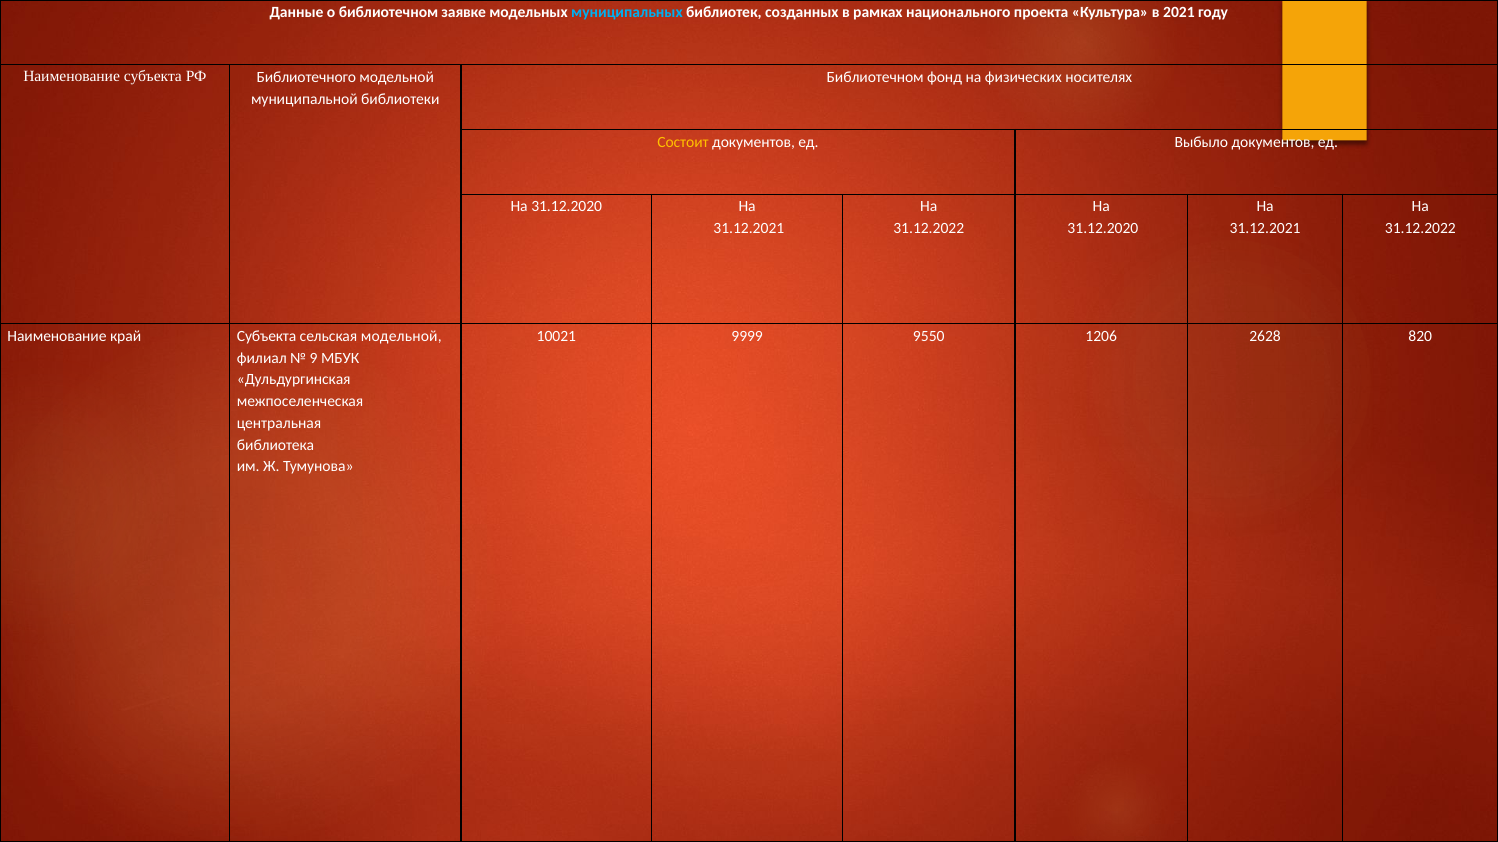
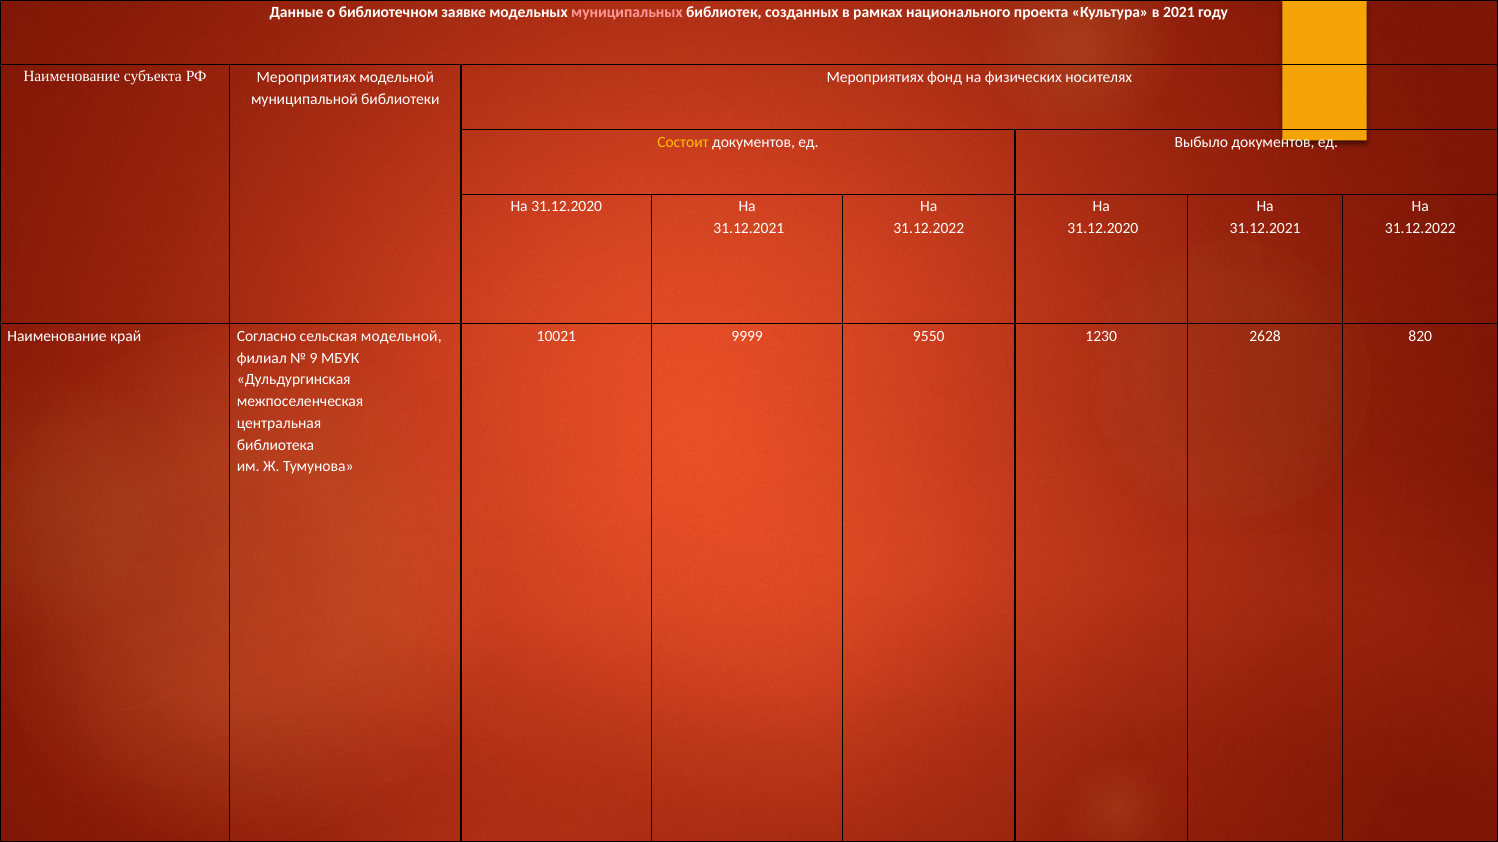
муниципальных colour: light blue -> pink
РФ Библиотечного: Библиотечного -> Мероприятиях
Библиотечном at (875, 77): Библиотечном -> Мероприятиях
край Субъекта: Субъекта -> Согласно
1206: 1206 -> 1230
